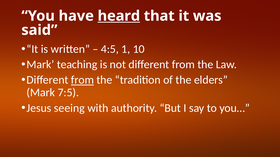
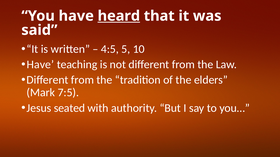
1: 1 -> 5
Mark at (40, 65): Mark -> Have
from at (82, 80) underline: present -> none
seeing: seeing -> seated
